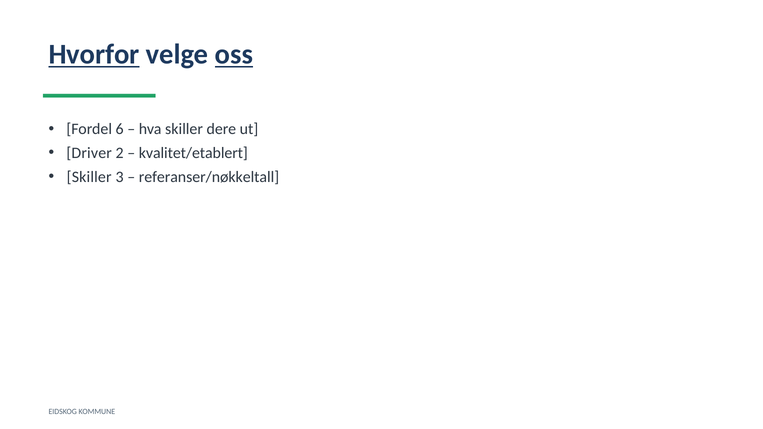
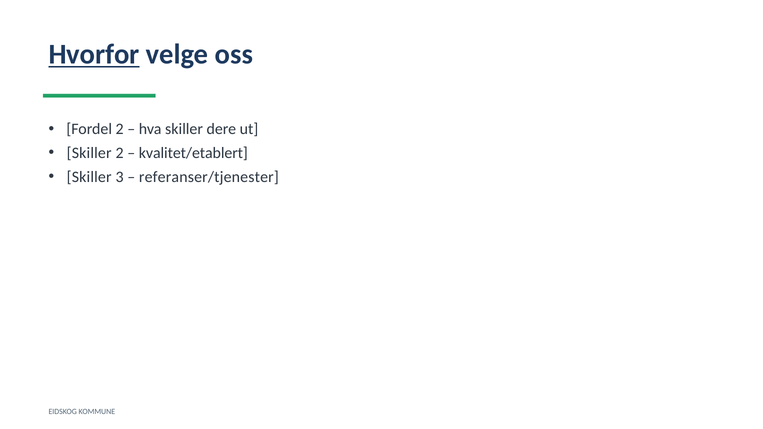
oss underline: present -> none
Fordel 6: 6 -> 2
Driver at (89, 153): Driver -> Skiller
referanser/nøkkeltall: referanser/nøkkeltall -> referanser/tjenester
